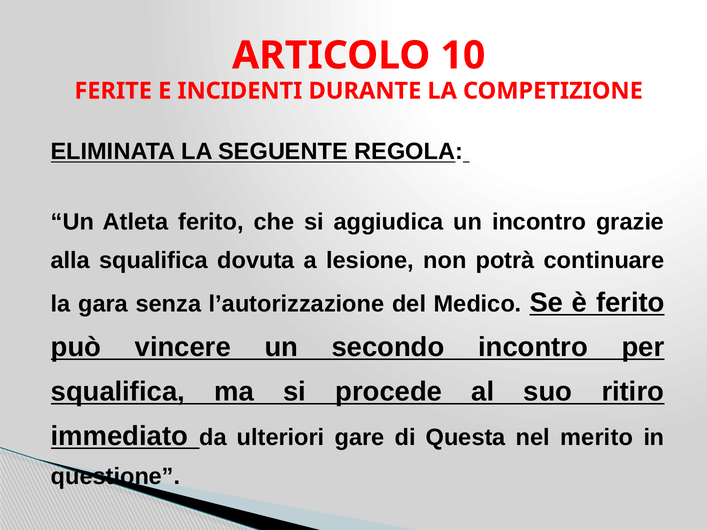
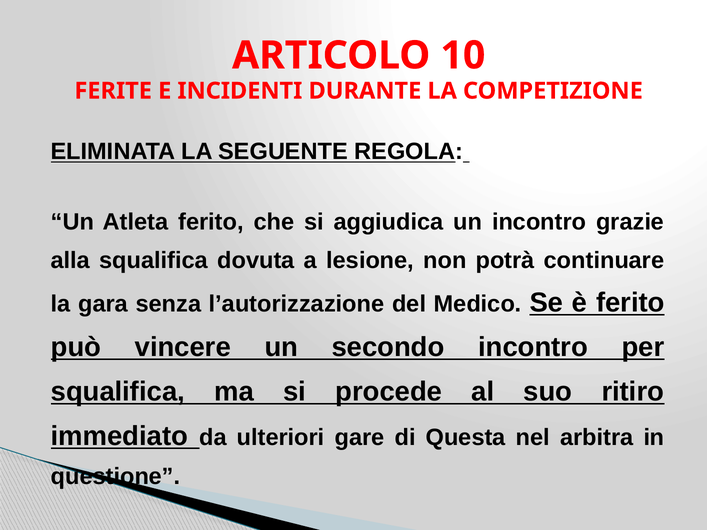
merito: merito -> arbitra
